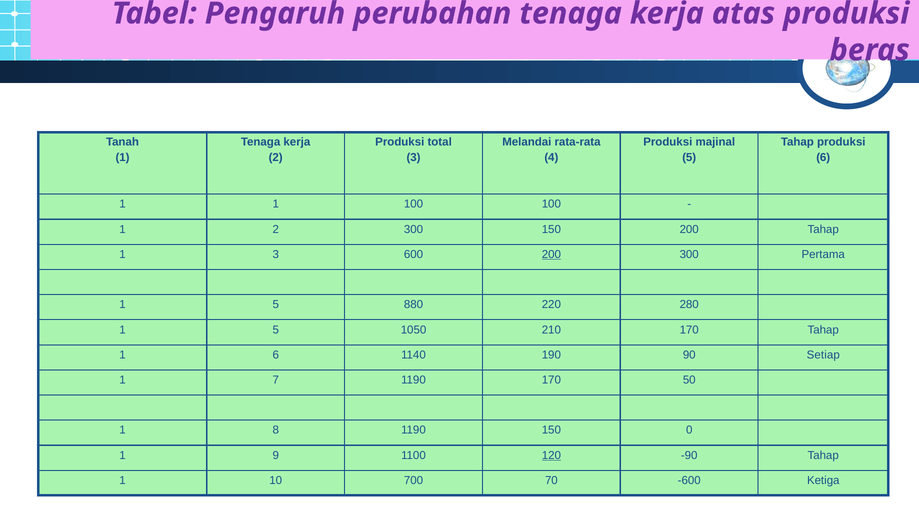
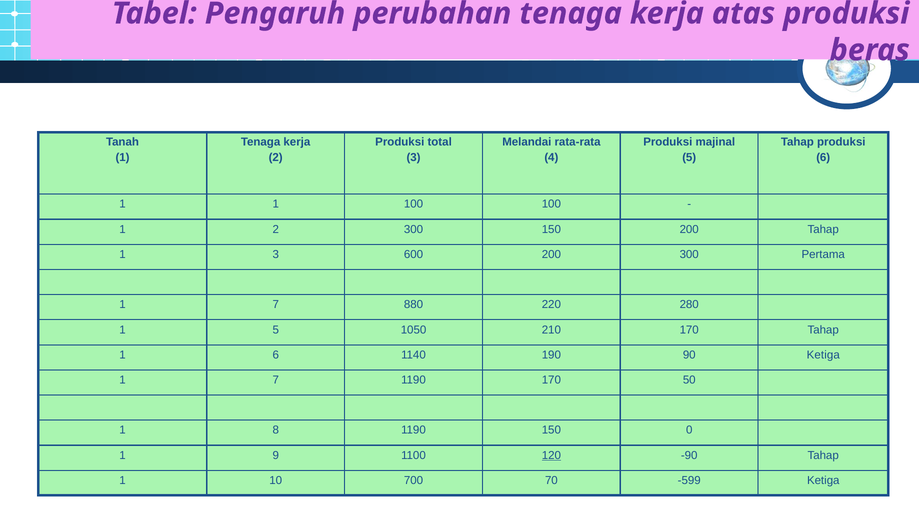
200 at (551, 254) underline: present -> none
5 at (276, 305): 5 -> 7
90 Setiap: Setiap -> Ketiga
-600: -600 -> -599
